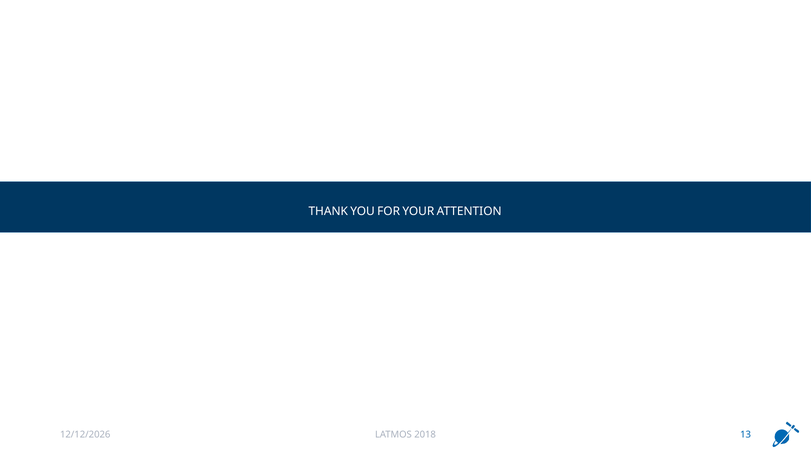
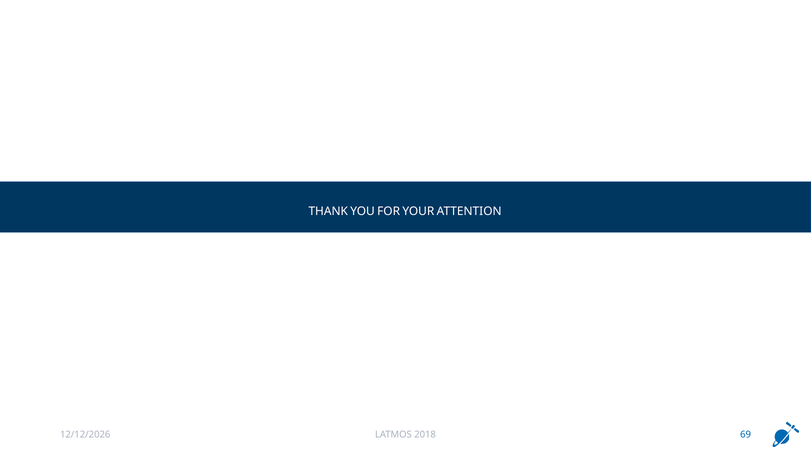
13: 13 -> 69
